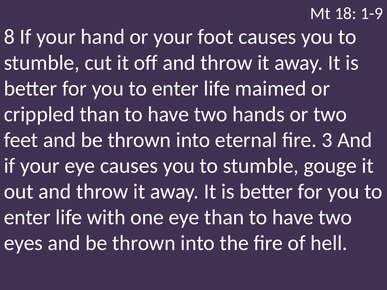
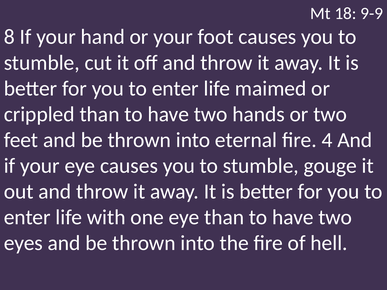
1-9: 1-9 -> 9-9
3: 3 -> 4
